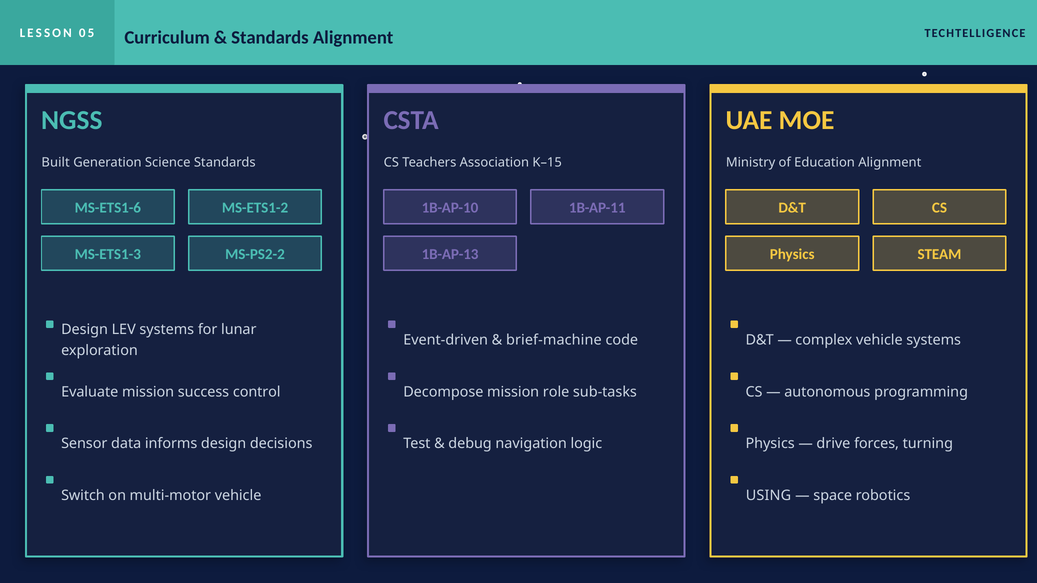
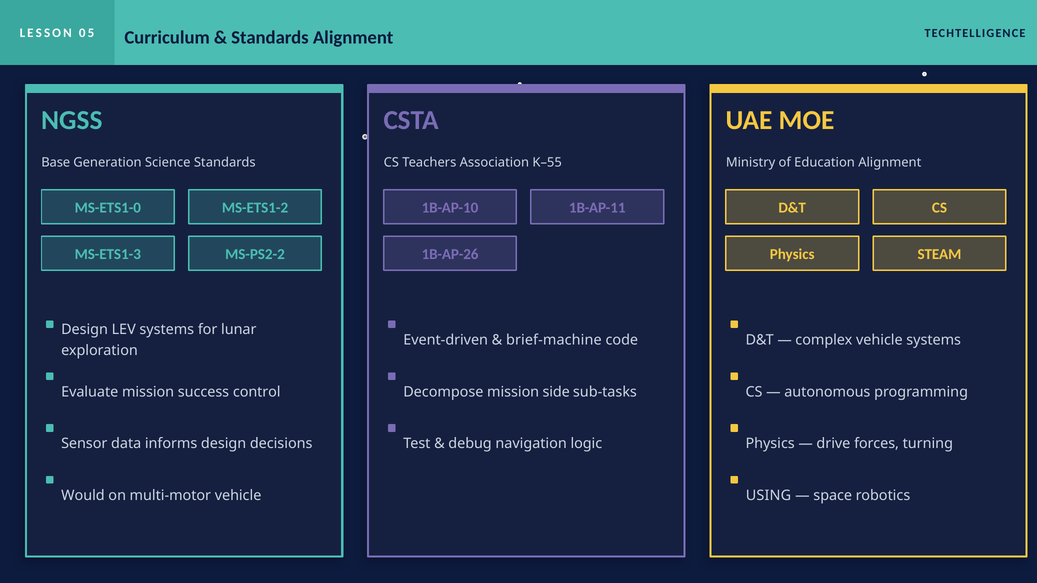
Built: Built -> Base
K–15: K–15 -> K–55
MS-ETS1-6: MS-ETS1-6 -> MS-ETS1-0
1B-AP-13: 1B-AP-13 -> 1B-AP-26
role: role -> side
Switch: Switch -> Would
